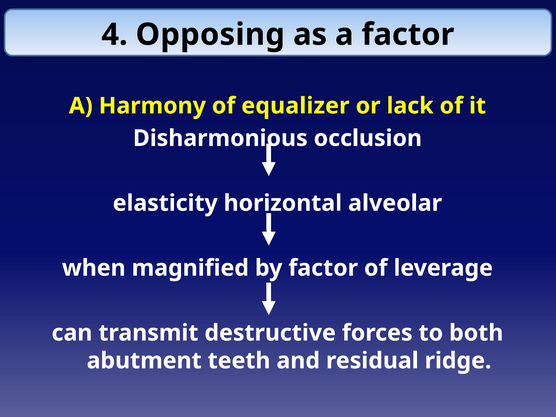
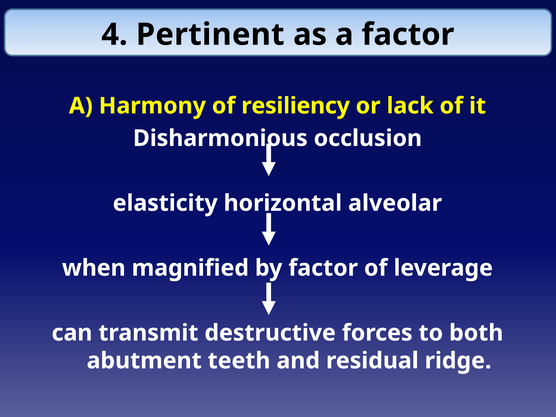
Opposing: Opposing -> Pertinent
equalizer: equalizer -> resiliency
